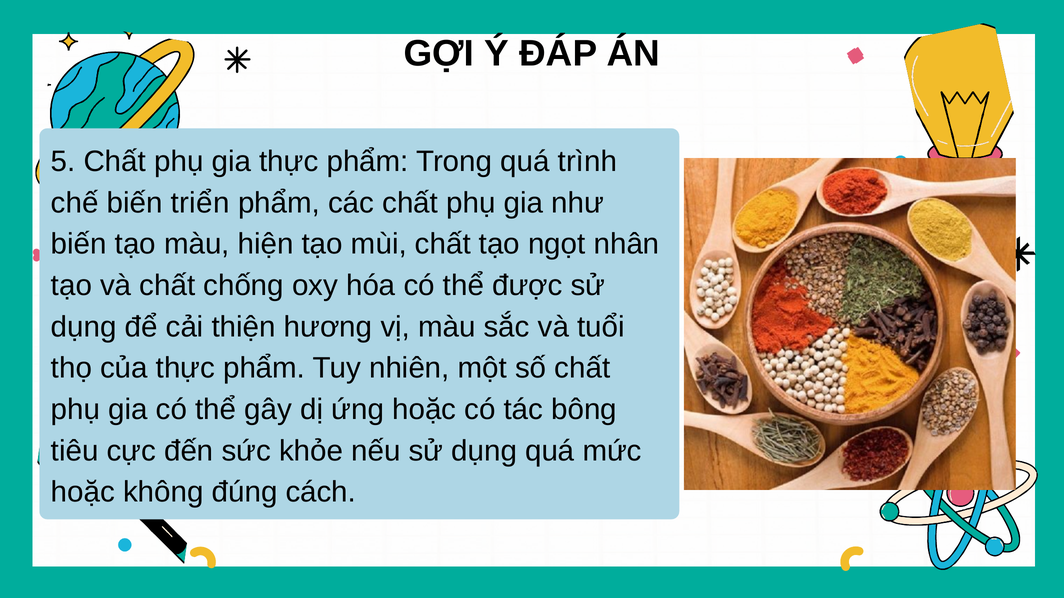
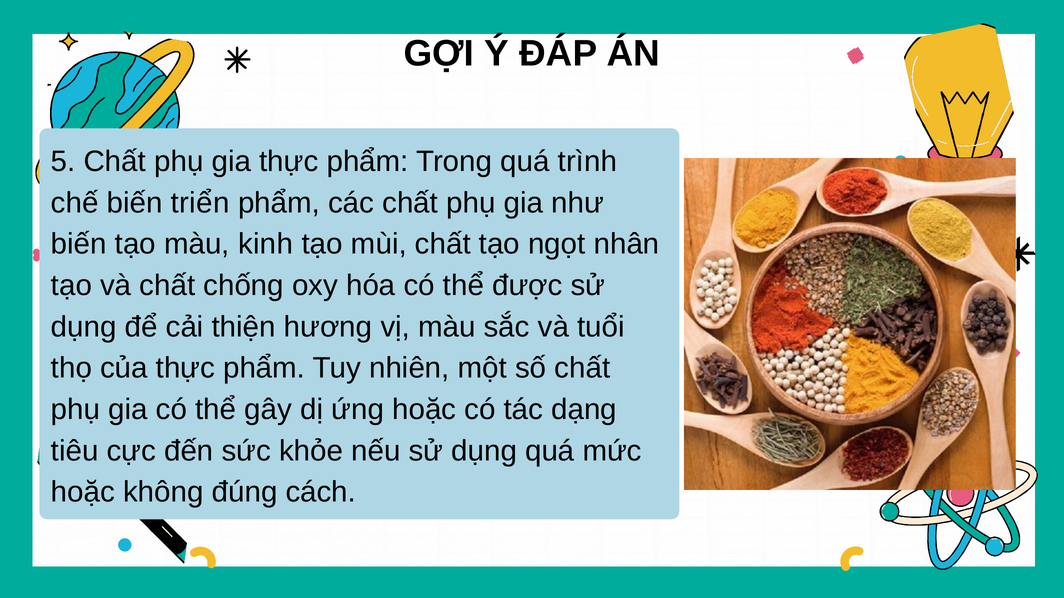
hiện: hiện -> kinh
bông: bông -> dạng
